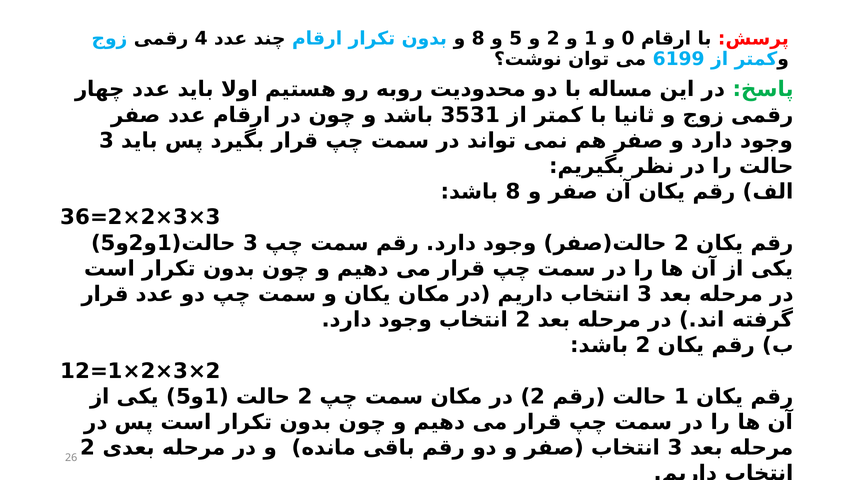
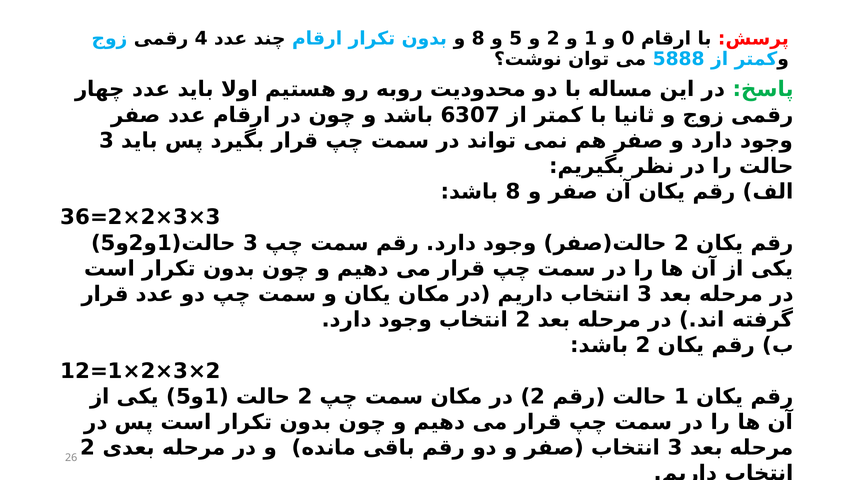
6199: 6199 -> 5888
3531: 3531 -> 6307
